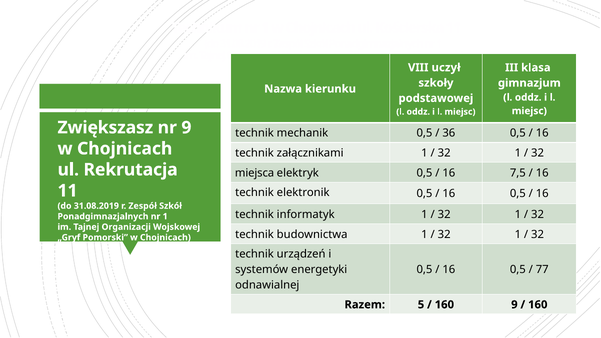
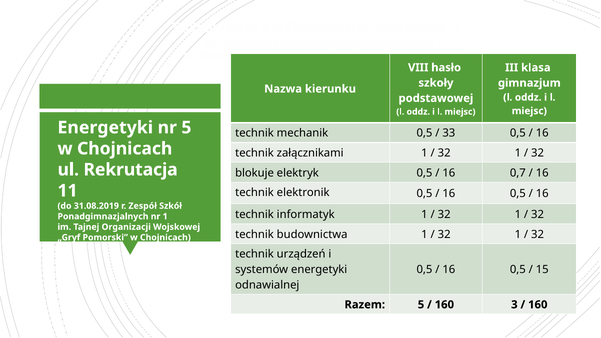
uczył: uczył -> hasło
Zwiększasz at (105, 128): Zwiększasz -> Energetyki
nr 9: 9 -> 5
36: 36 -> 33
miejsca: miejsca -> blokuje
7,5: 7,5 -> 0,7
77: 77 -> 15
160 9: 9 -> 3
